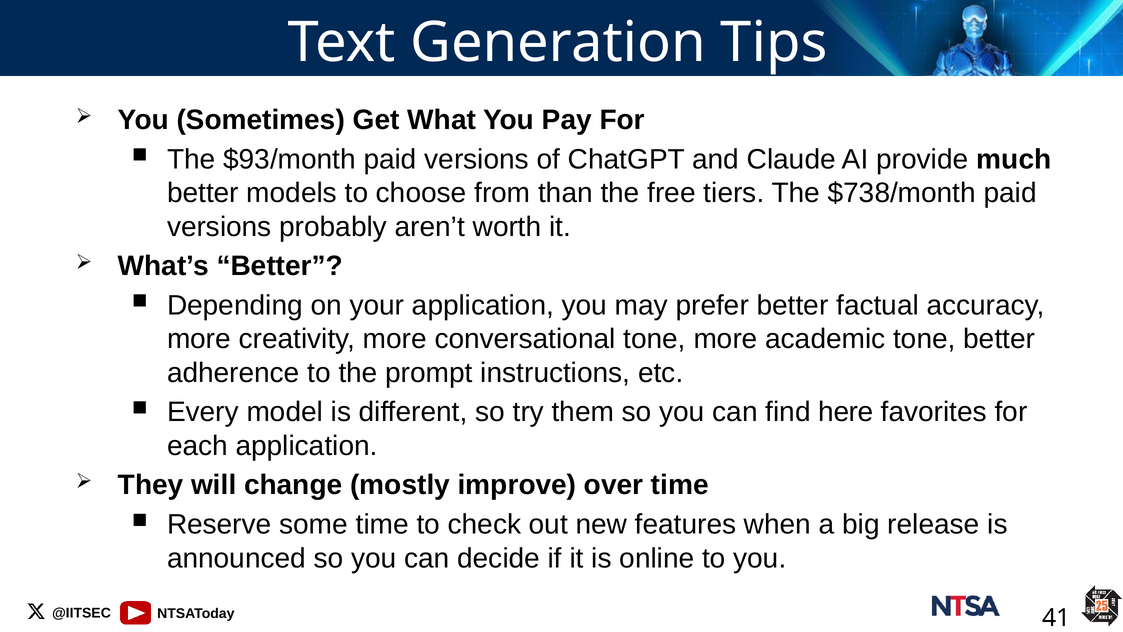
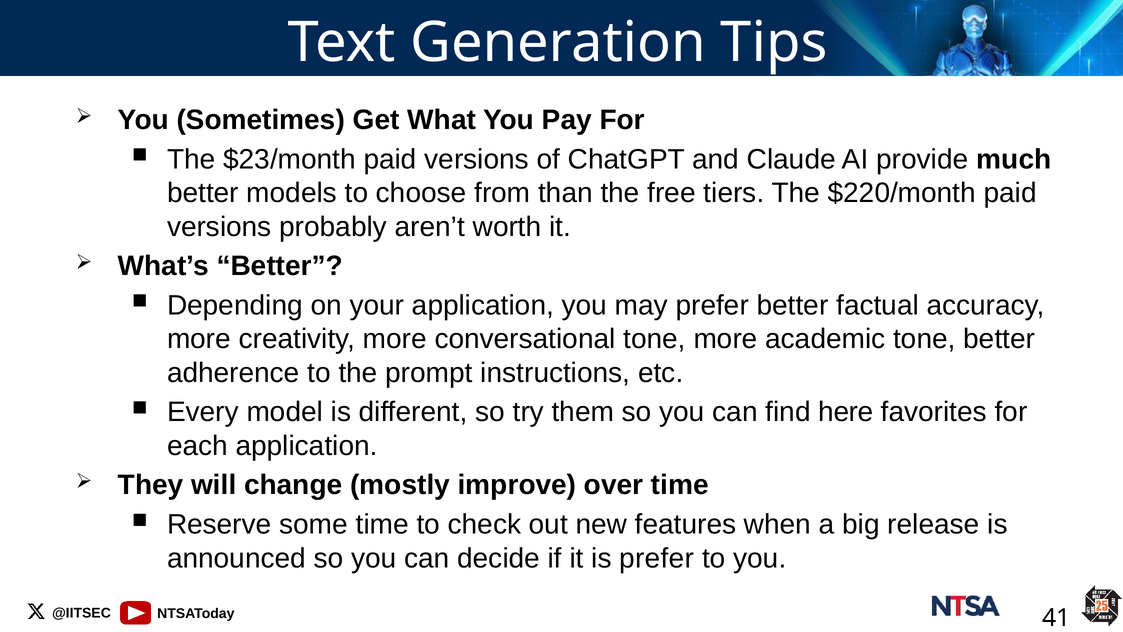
$93/month: $93/month -> $23/month
$738/month: $738/month -> $220/month
is online: online -> prefer
